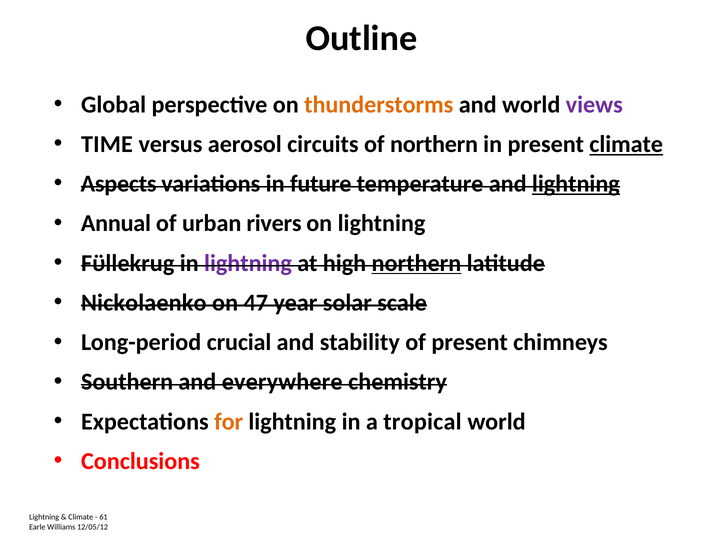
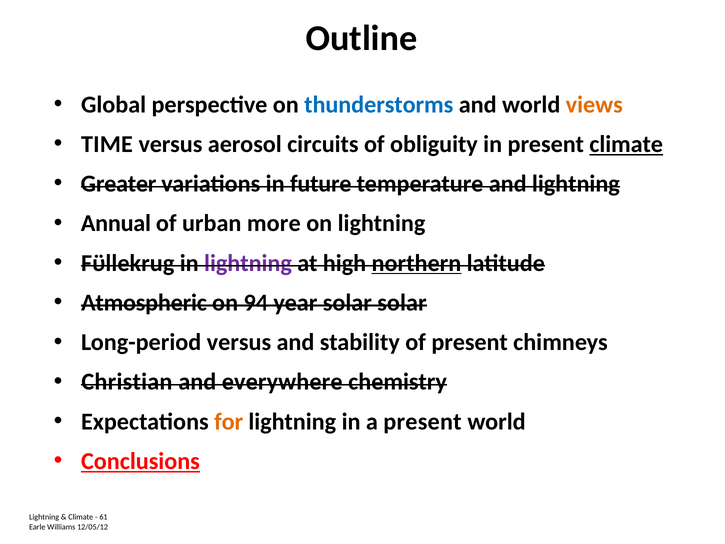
thunderstorms colour: orange -> blue
views colour: purple -> orange
of northern: northern -> obliguity
Aspects: Aspects -> Greater
lightning at (576, 184) underline: present -> none
rivers: rivers -> more
Nickolaenko: Nickolaenko -> Atmospheric
47: 47 -> 94
solar scale: scale -> solar
Long-period crucial: crucial -> versus
Southern: Southern -> Christian
a tropical: tropical -> present
Conclusions underline: none -> present
